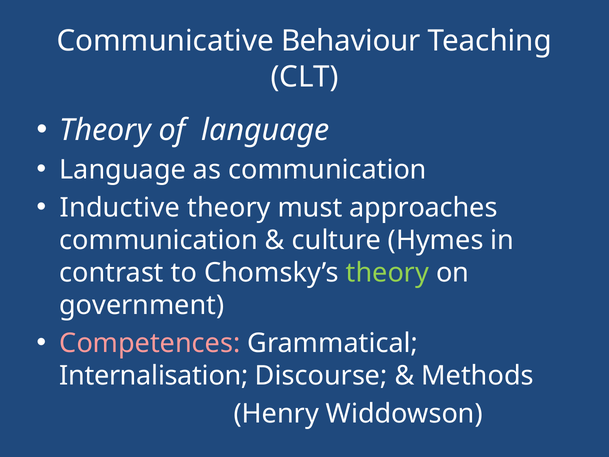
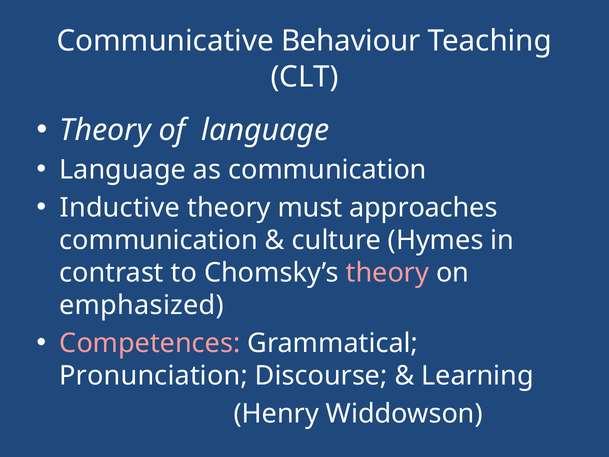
theory at (387, 273) colour: light green -> pink
government: government -> emphasized
Internalisation: Internalisation -> Pronunciation
Methods: Methods -> Learning
